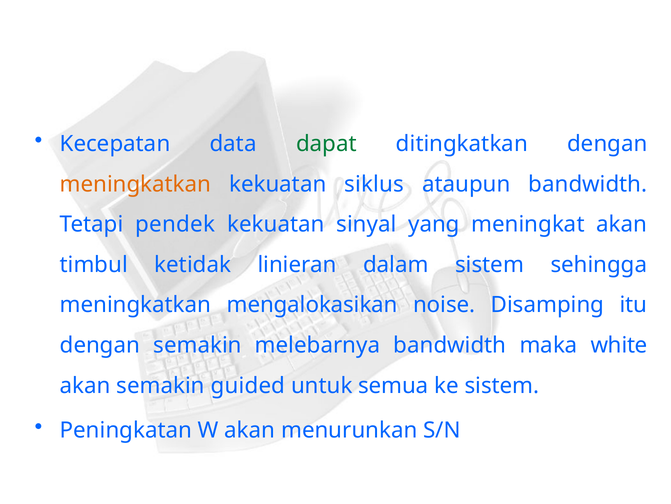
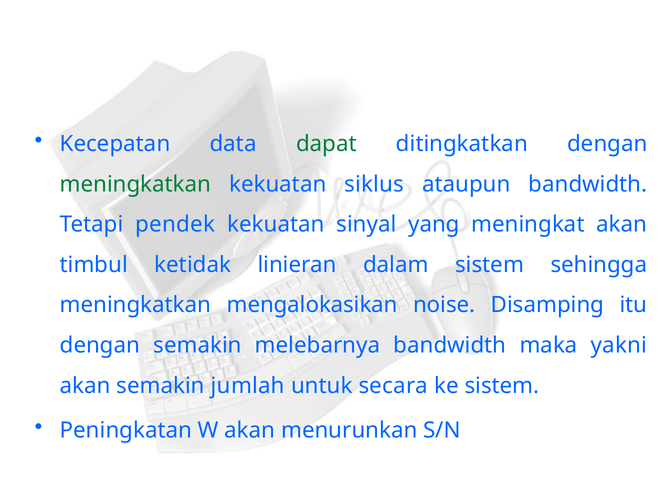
meningkatkan at (136, 184) colour: orange -> green
white: white -> yakni
guided: guided -> jumlah
semua: semua -> secara
